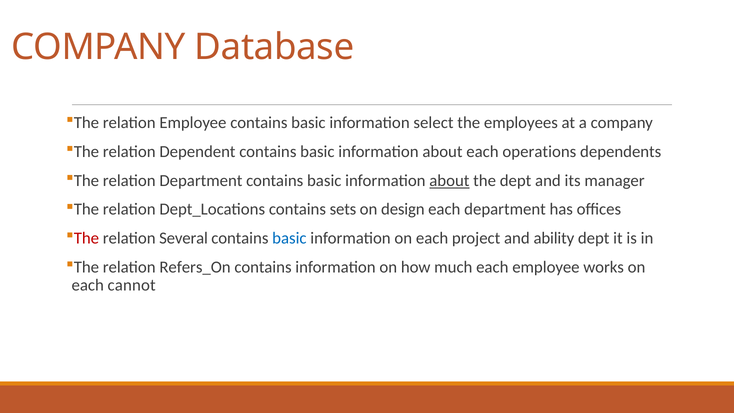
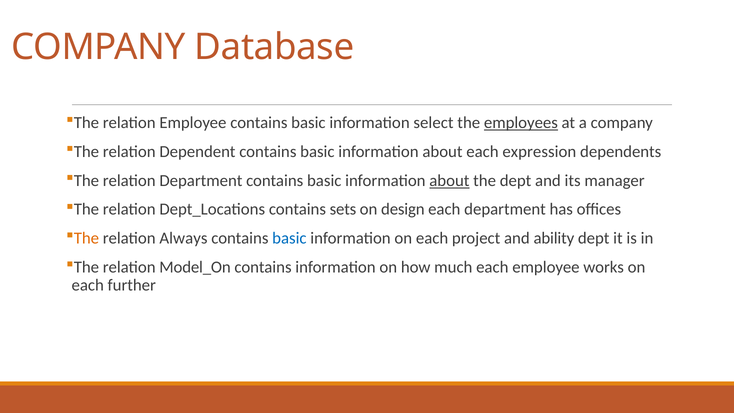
employees underline: none -> present
operations: operations -> expression
The at (86, 238) colour: red -> orange
Several: Several -> Always
Refers_On: Refers_On -> Model_On
cannot: cannot -> further
